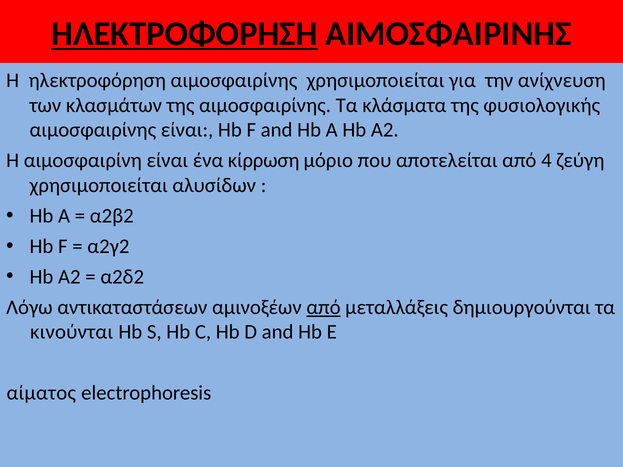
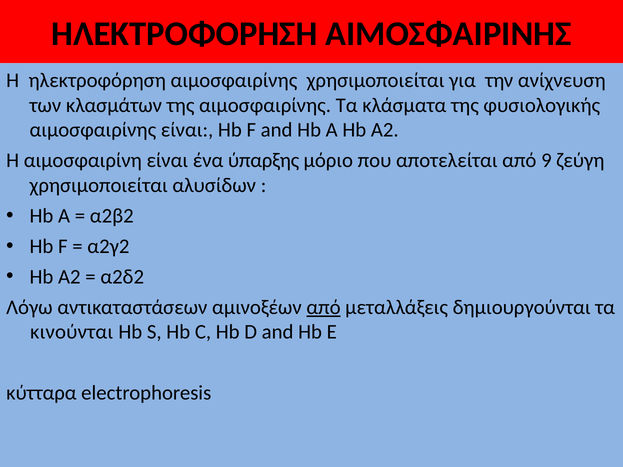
ΗΛΕΚΤΡΟΦΟΡΗΣΗ underline: present -> none
κίρρωση: κίρρωση -> ύπαρξης
4: 4 -> 9
αίματος: αίματος -> κύτταρα
